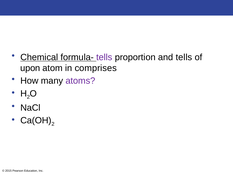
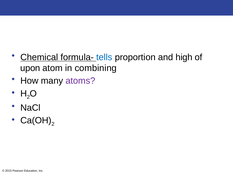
tells at (104, 57) colour: purple -> blue
and tells: tells -> high
comprises: comprises -> combining
